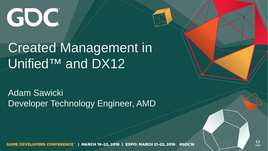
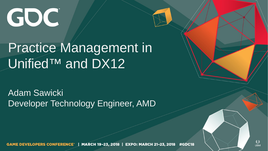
Created: Created -> Practice
